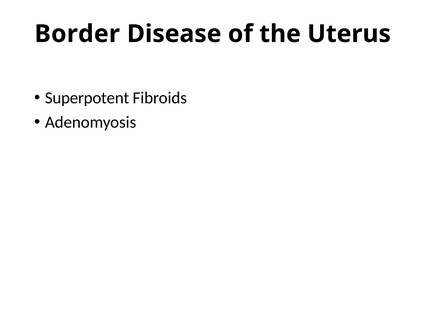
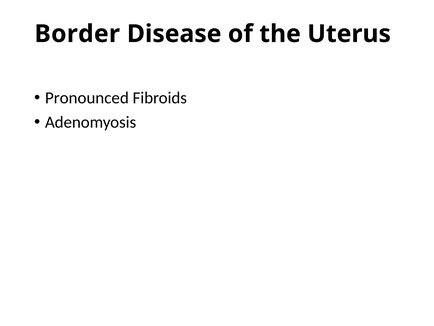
Superpotent: Superpotent -> Pronounced
